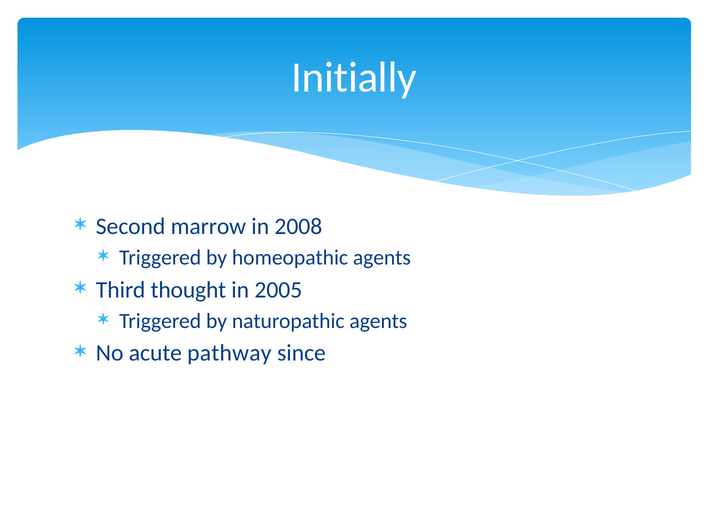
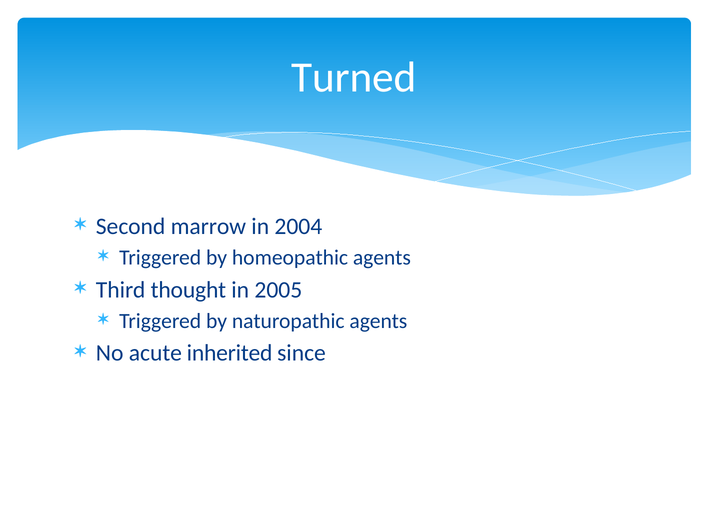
Initially: Initially -> Turned
2008: 2008 -> 2004
pathway: pathway -> inherited
